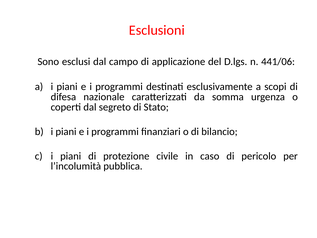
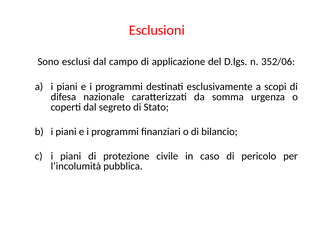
441/06: 441/06 -> 352/06
